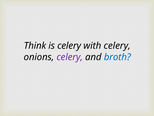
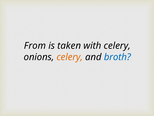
Think: Think -> From
is celery: celery -> taken
celery at (70, 57) colour: purple -> orange
